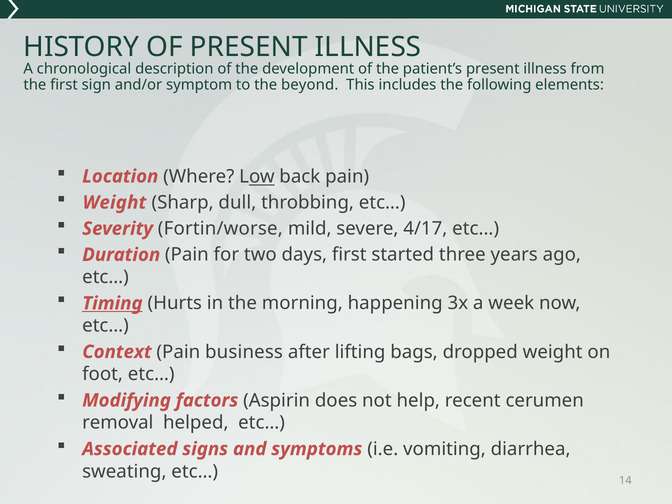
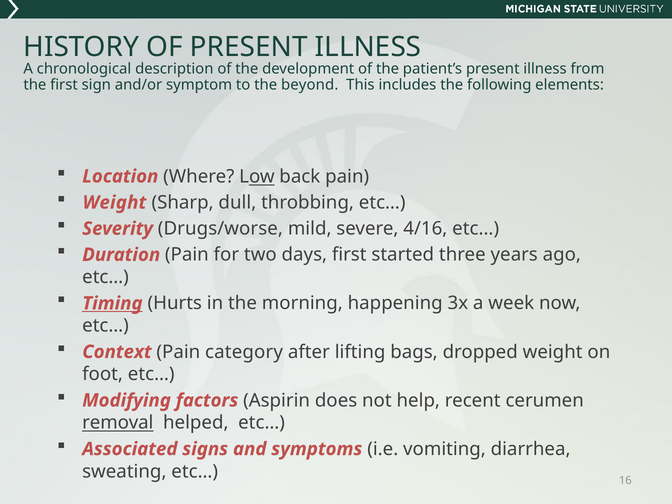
Fortin/worse: Fortin/worse -> Drugs/worse
4/17: 4/17 -> 4/16
business: business -> category
removal underline: none -> present
14: 14 -> 16
